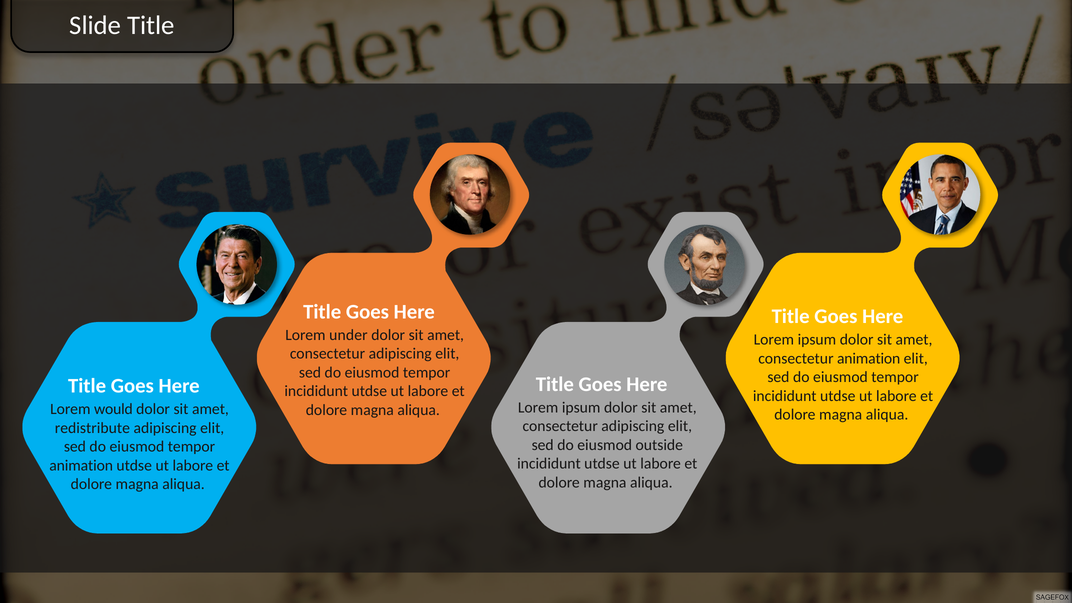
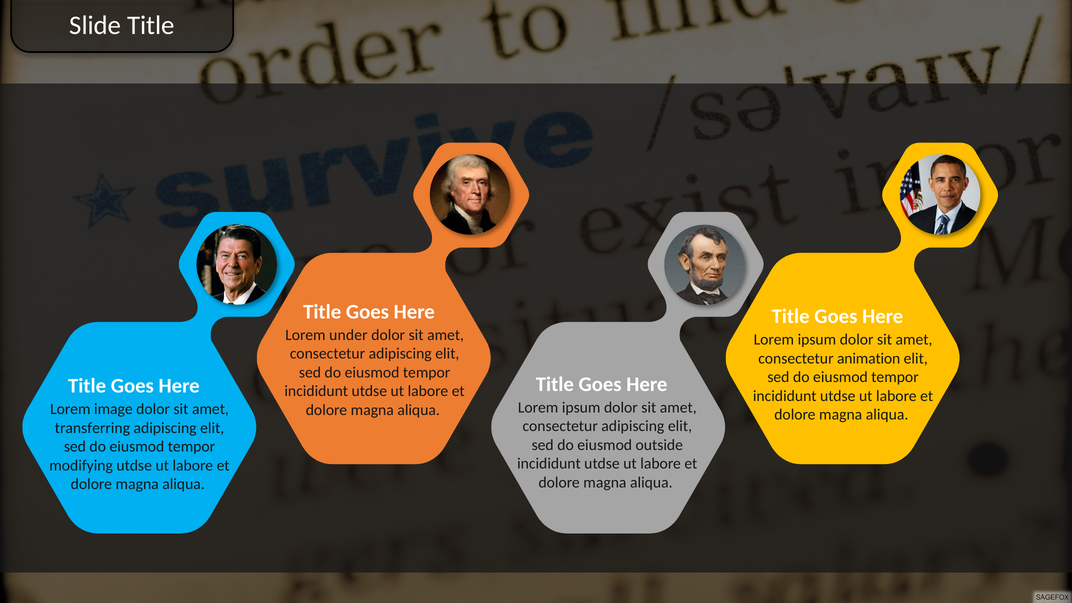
would: would -> image
redistribute: redistribute -> transferring
animation at (81, 465): animation -> modifying
